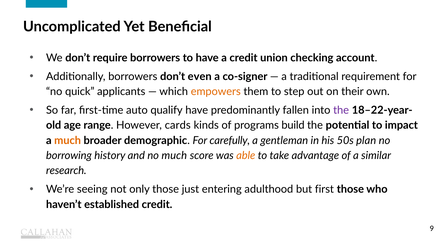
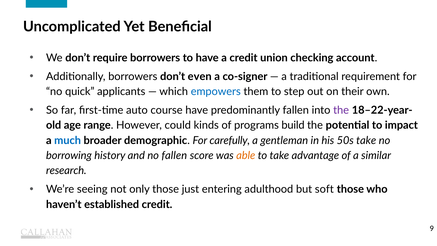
empowers colour: orange -> blue
qualify: qualify -> course
cards: cards -> could
much at (68, 140) colour: orange -> blue
50s plan: plan -> take
no much: much -> fallen
first: first -> soft
